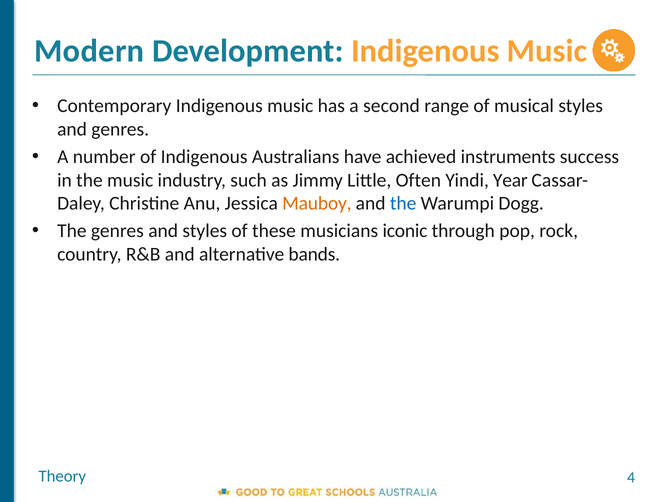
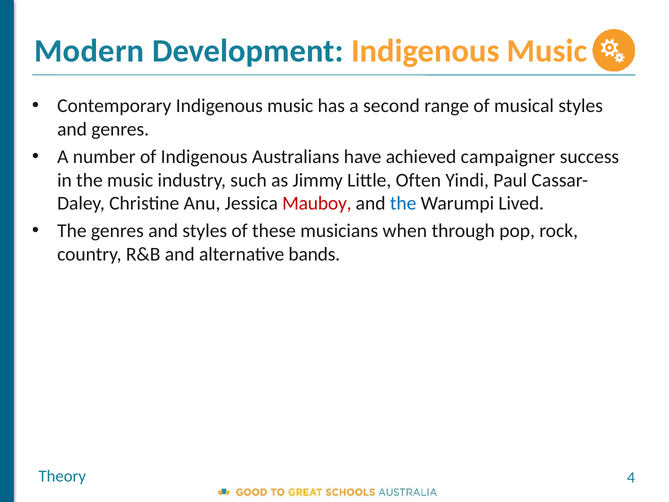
instruments: instruments -> campaigner
Year: Year -> Paul
Mauboy colour: orange -> red
Dogg: Dogg -> Lived
iconic: iconic -> when
